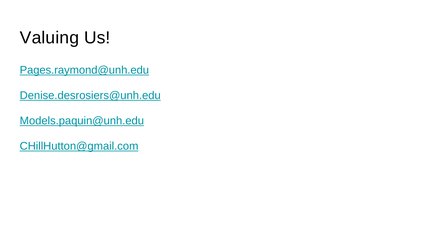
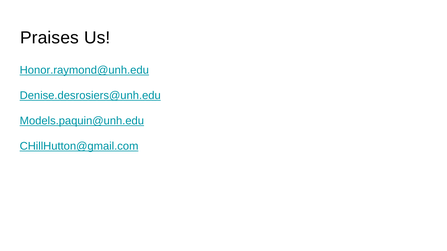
Valuing: Valuing -> Praises
Pages.raymond@unh.edu: Pages.raymond@unh.edu -> Honor.raymond@unh.edu
